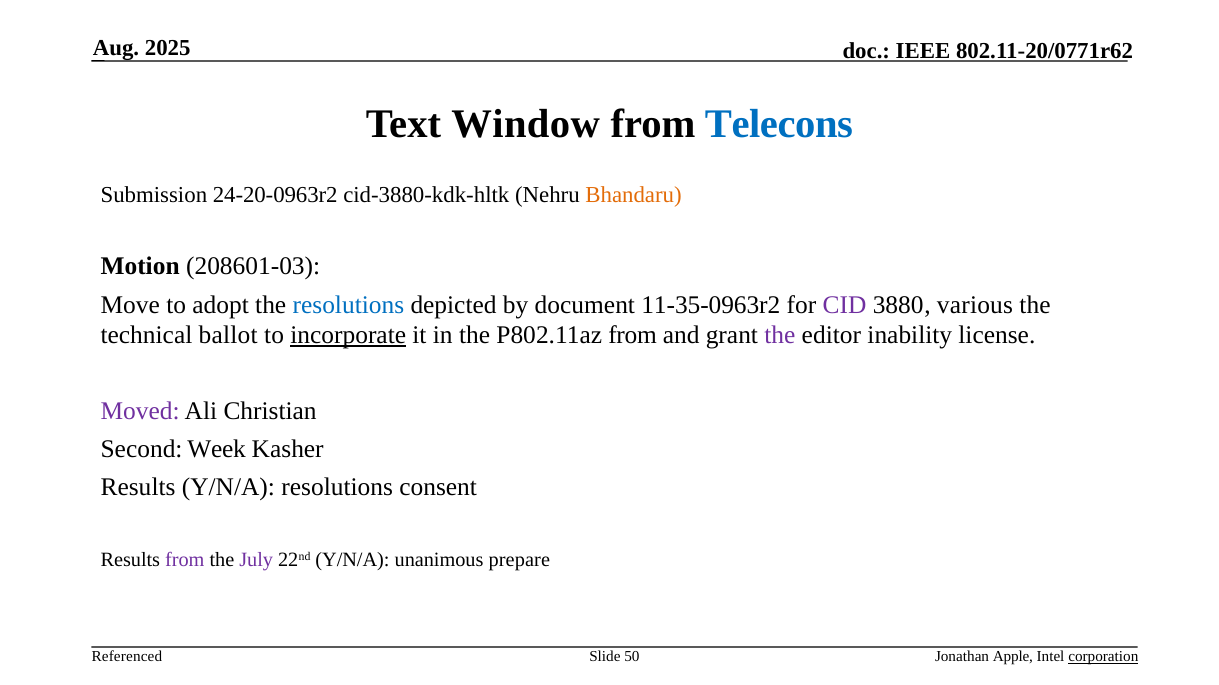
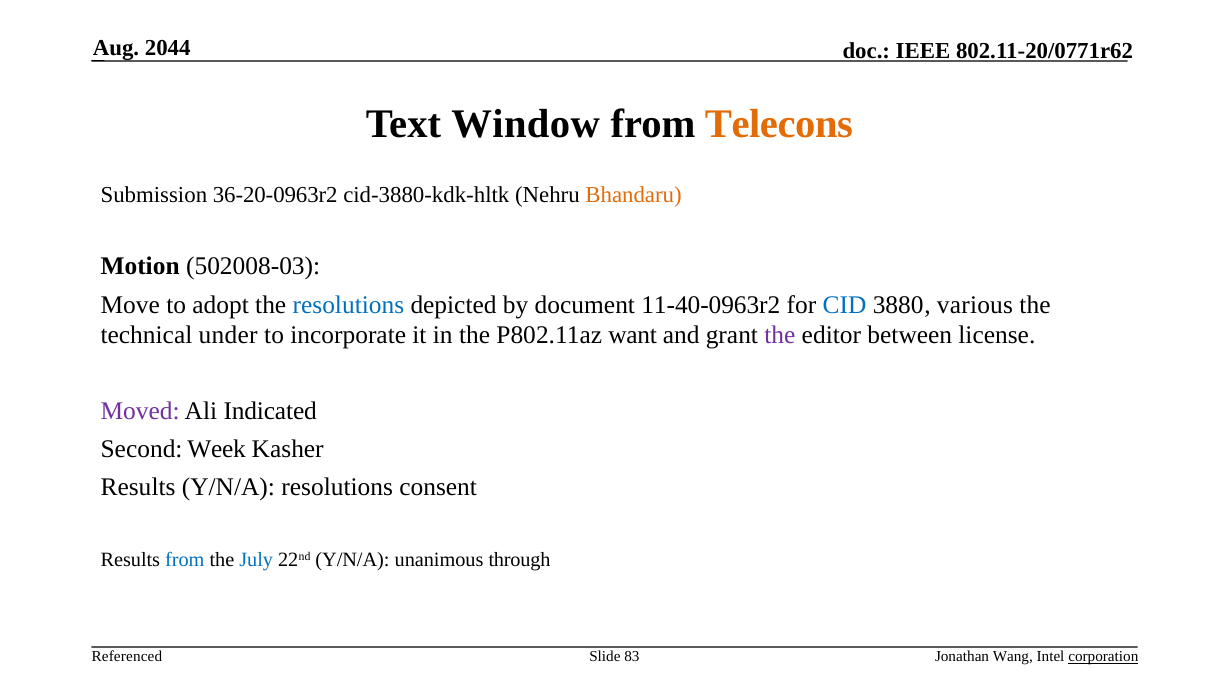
2025: 2025 -> 2044
Telecons colour: blue -> orange
24-20-0963r2: 24-20-0963r2 -> 36-20-0963r2
208601-03: 208601-03 -> 502008-03
11-35-0963r2: 11-35-0963r2 -> 11-40-0963r2
CID colour: purple -> blue
ballot: ballot -> under
incorporate underline: present -> none
P802.11az from: from -> want
inability: inability -> between
Christian: Christian -> Indicated
from at (185, 561) colour: purple -> blue
July colour: purple -> blue
prepare: prepare -> through
50: 50 -> 83
Apple: Apple -> Wang
